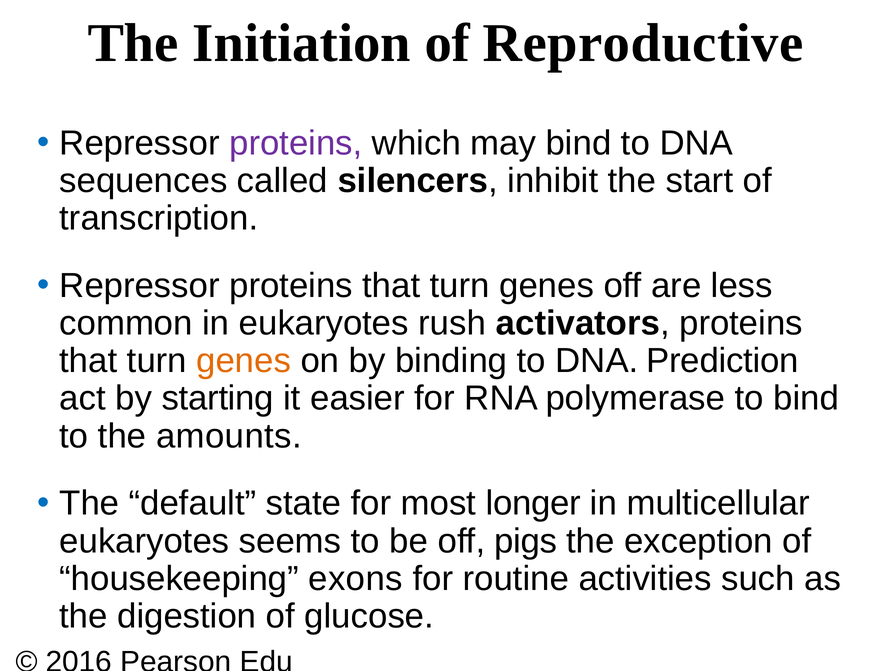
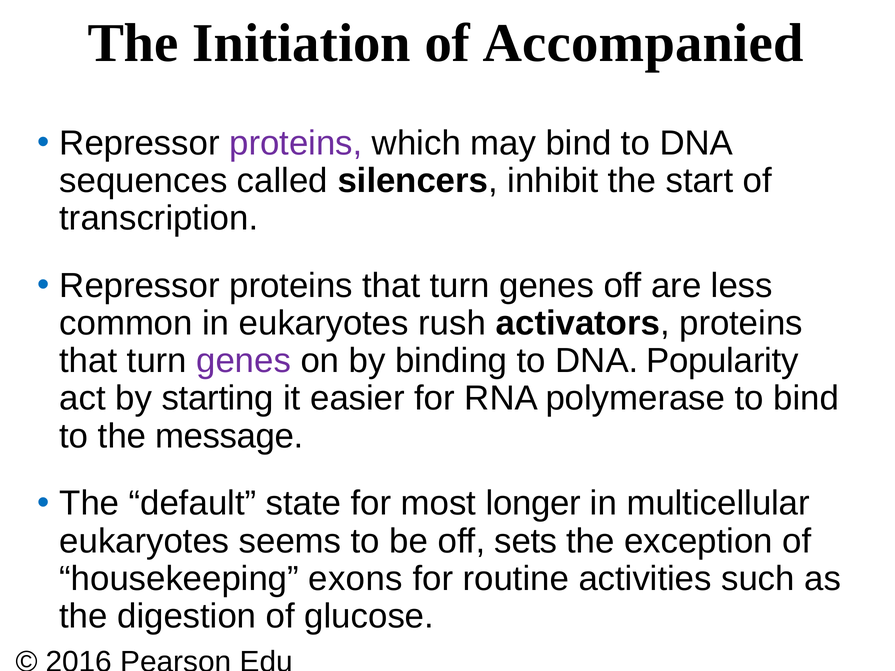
Reproductive: Reproductive -> Accompanied
genes at (244, 361) colour: orange -> purple
Prediction: Prediction -> Popularity
amounts: amounts -> message
pigs: pigs -> sets
